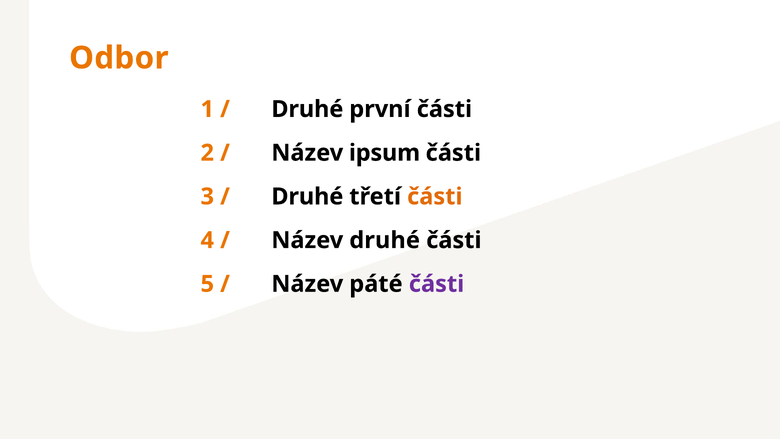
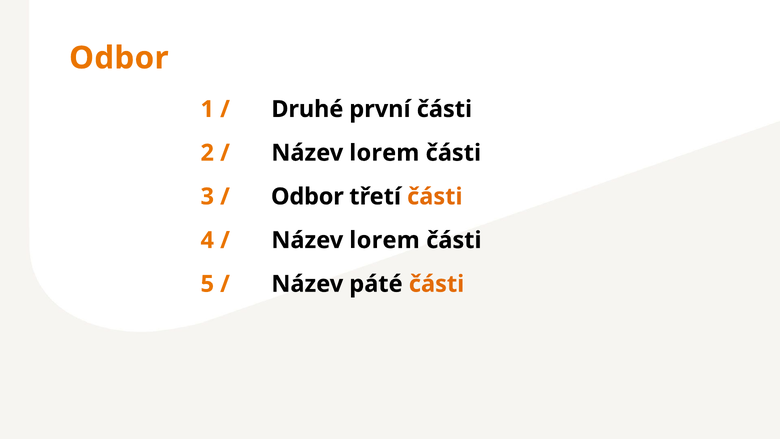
ipsum at (385, 153): ipsum -> lorem
Druhé at (307, 197): Druhé -> Odbor
druhé at (385, 240): druhé -> lorem
části at (437, 284) colour: purple -> orange
